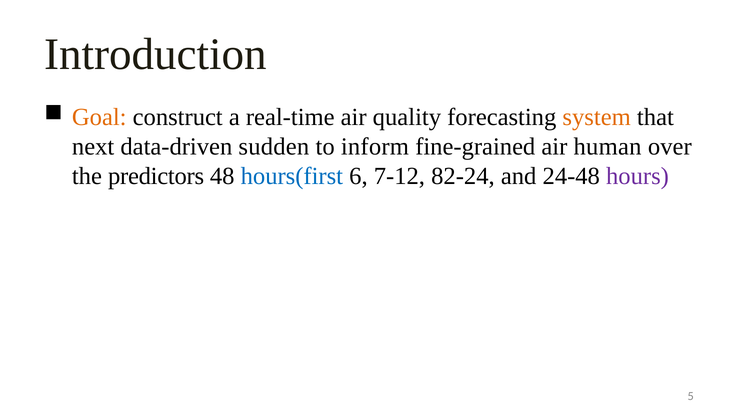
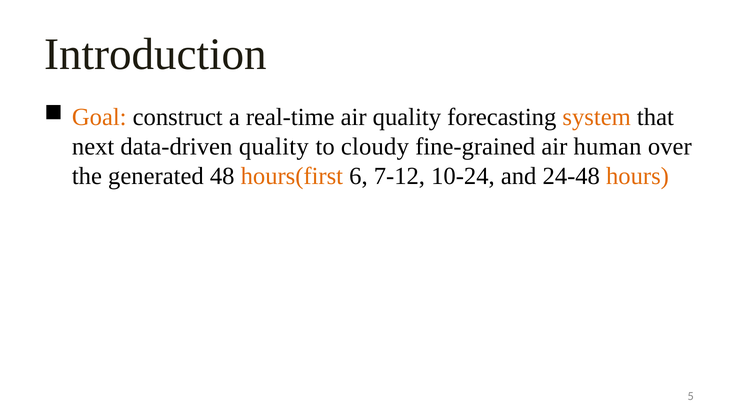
data-driven sudden: sudden -> quality
inform: inform -> cloudy
predictors: predictors -> generated
hours(first colour: blue -> orange
82-24: 82-24 -> 10-24
hours colour: purple -> orange
